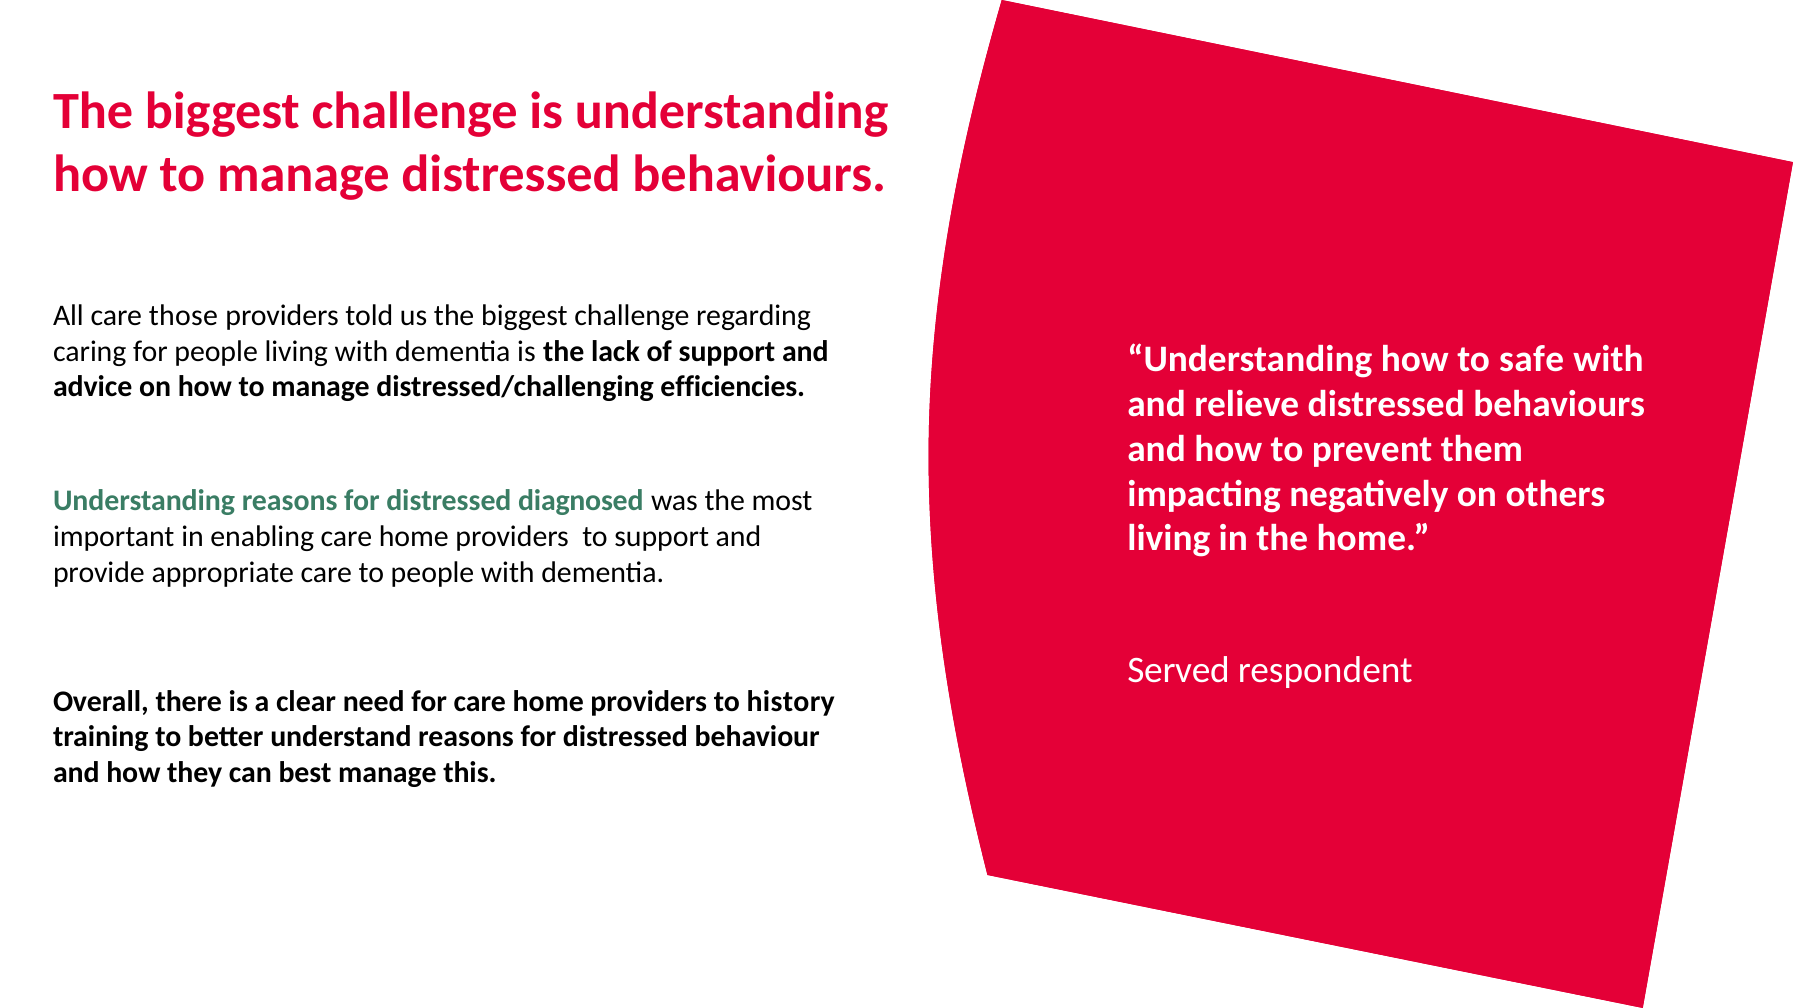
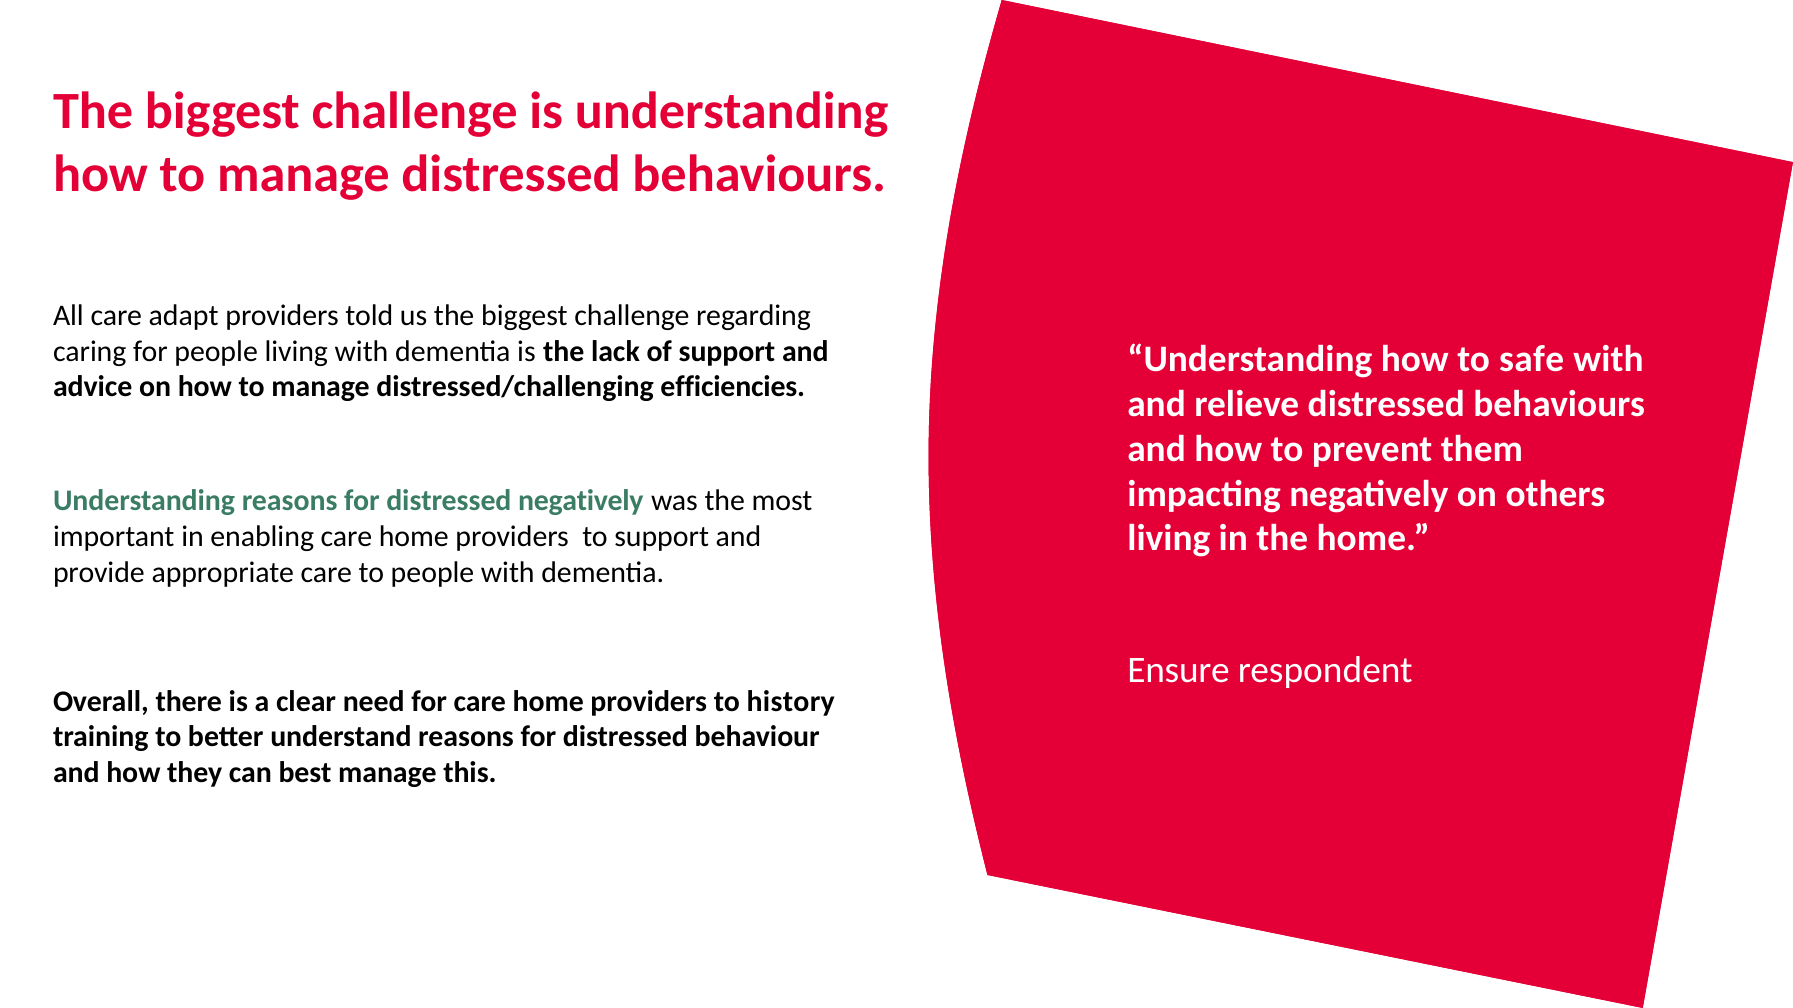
those: those -> adapt
distressed diagnosed: diagnosed -> negatively
Served: Served -> Ensure
